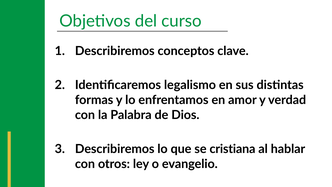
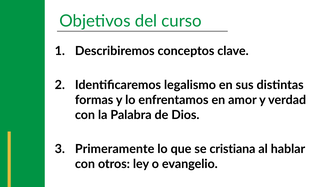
Describiremos at (115, 149): Describiremos -> Primeramente
